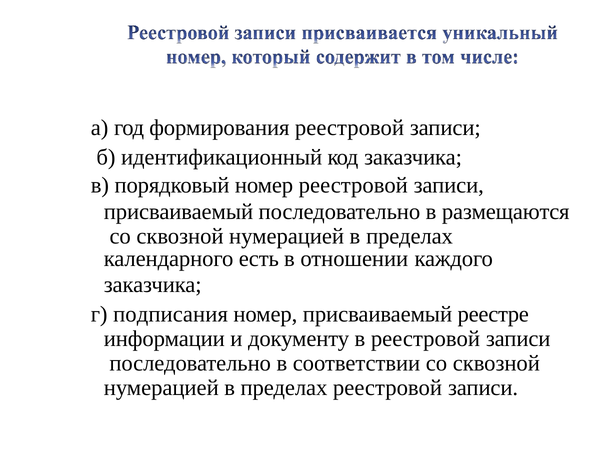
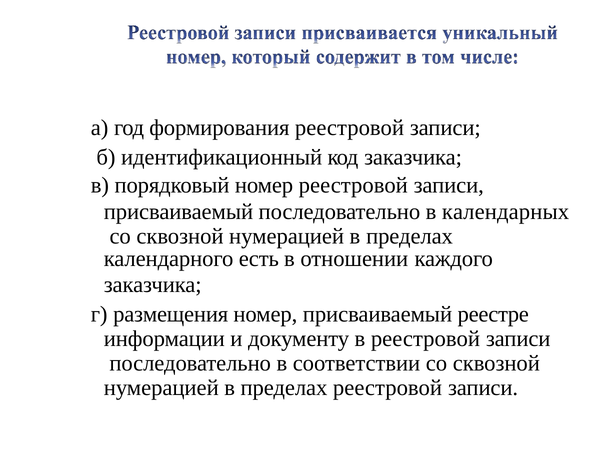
размещаются: размещаются -> календарных
подписания: подписания -> размещения
